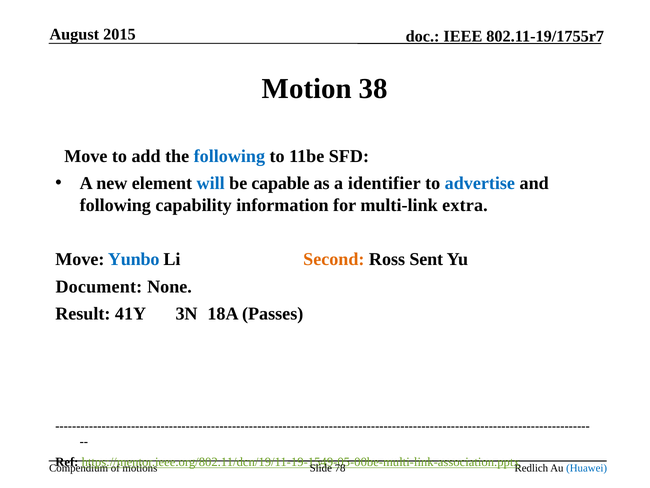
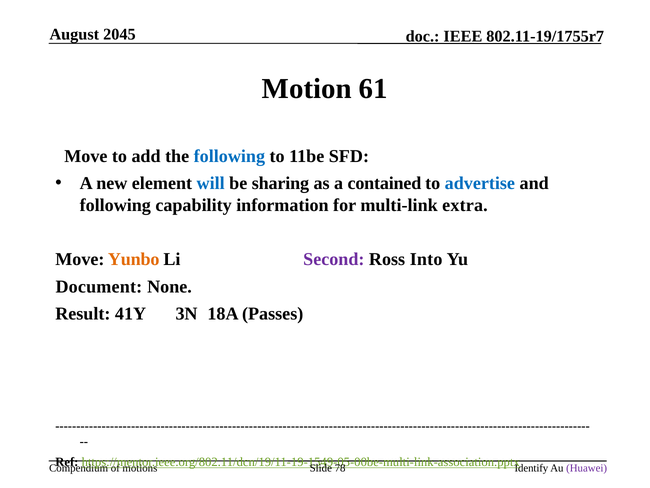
2015: 2015 -> 2045
38: 38 -> 61
capable: capable -> sharing
identifier: identifier -> contained
Yunbo colour: blue -> orange
Second colour: orange -> purple
Sent: Sent -> Into
Redlich: Redlich -> Identify
Huawei colour: blue -> purple
